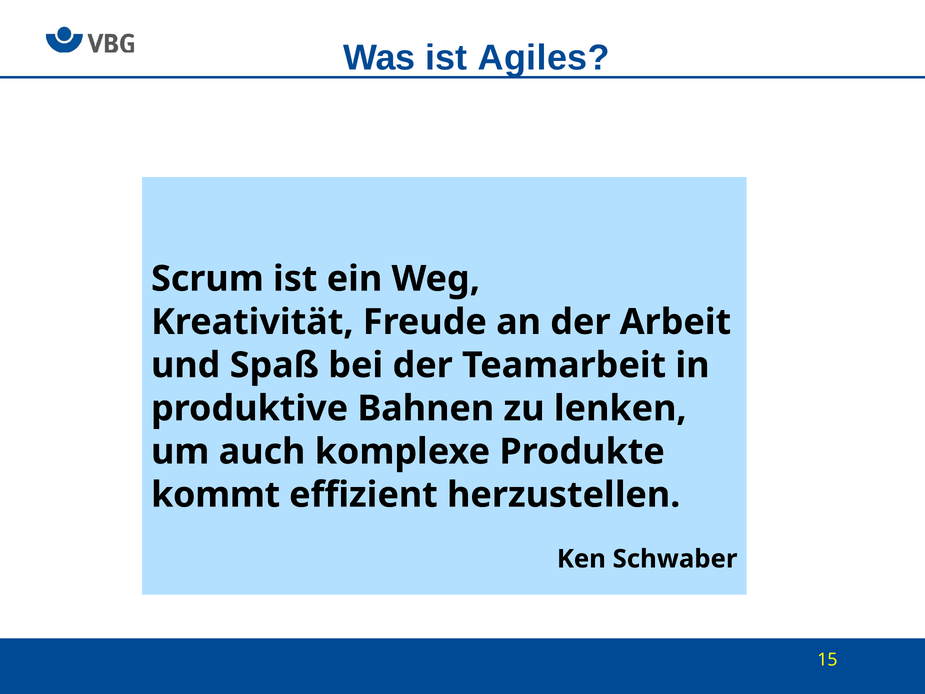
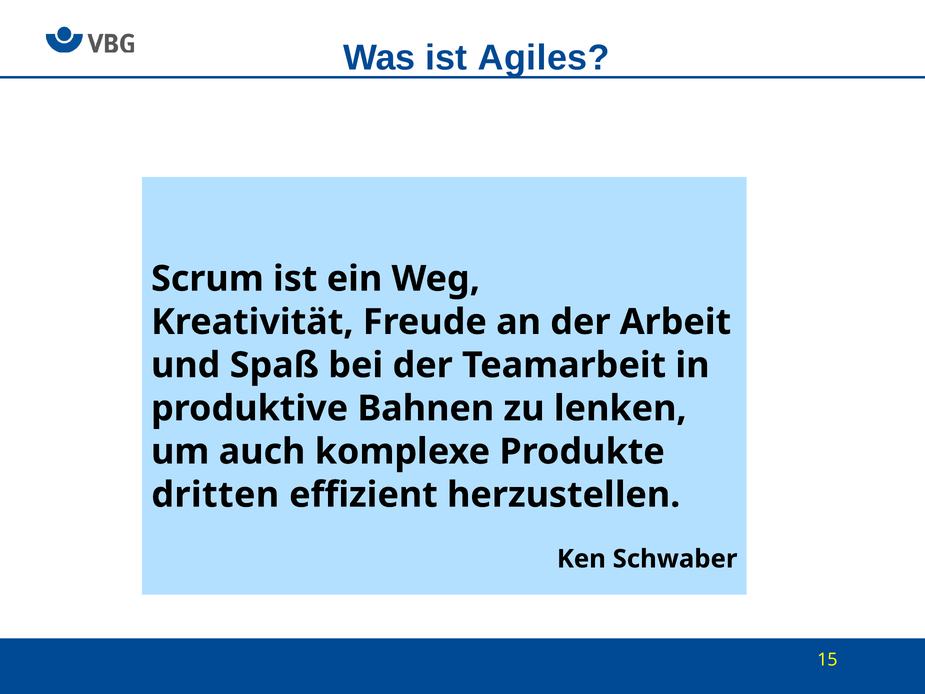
kommt: kommt -> dritten
